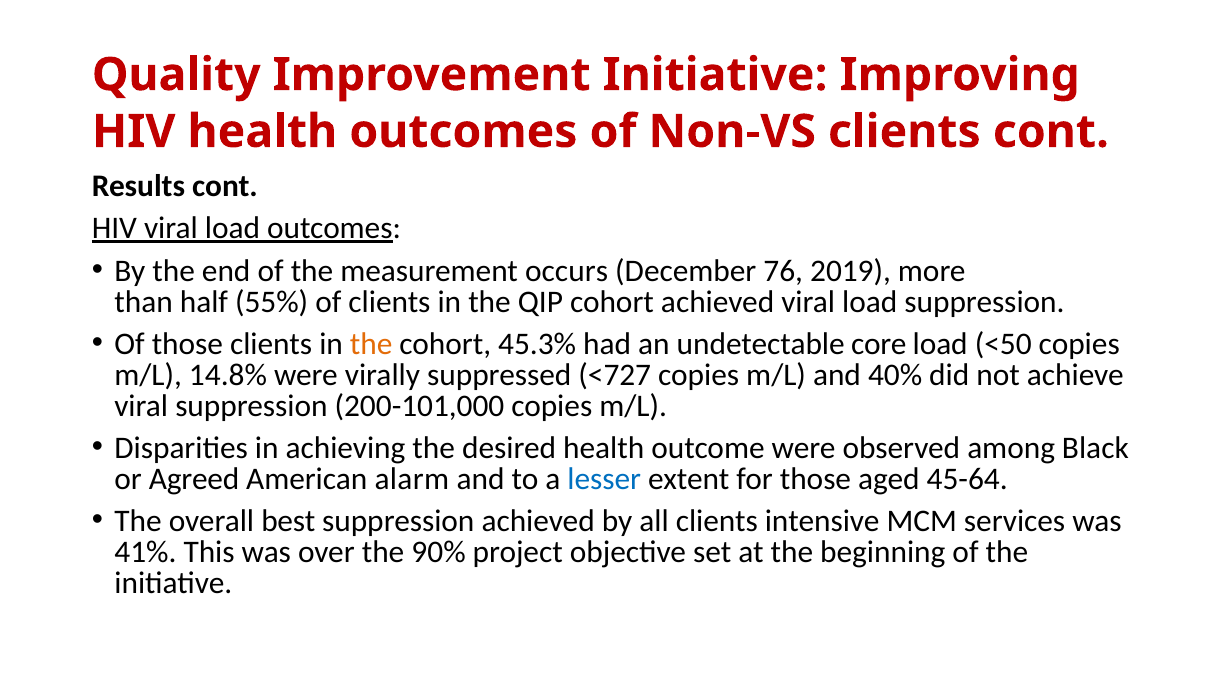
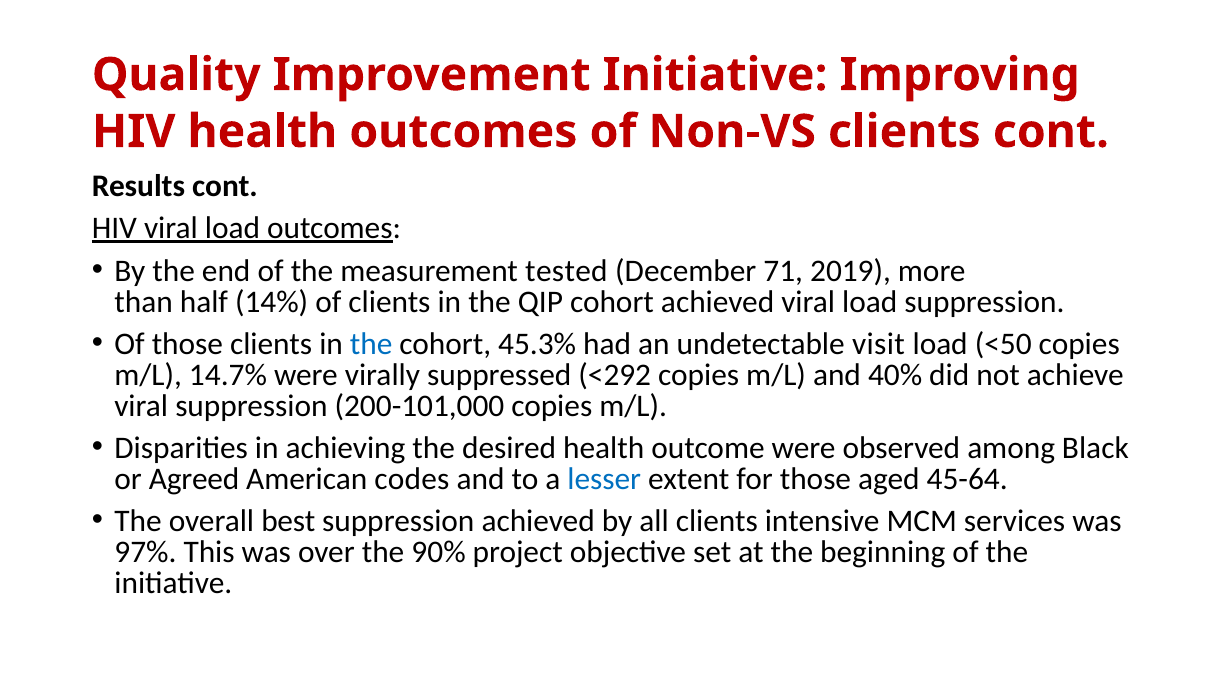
occurs: occurs -> tested
76: 76 -> 71
55%: 55% -> 14%
the at (371, 344) colour: orange -> blue
core: core -> visit
14.8%: 14.8% -> 14.7%
<727: <727 -> <292
alarm: alarm -> codes
41%: 41% -> 97%
